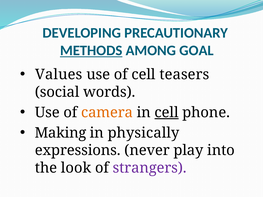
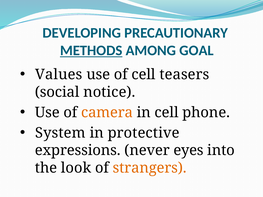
words: words -> notice
cell at (167, 113) underline: present -> none
Making: Making -> System
physically: physically -> protective
play: play -> eyes
strangers colour: purple -> orange
